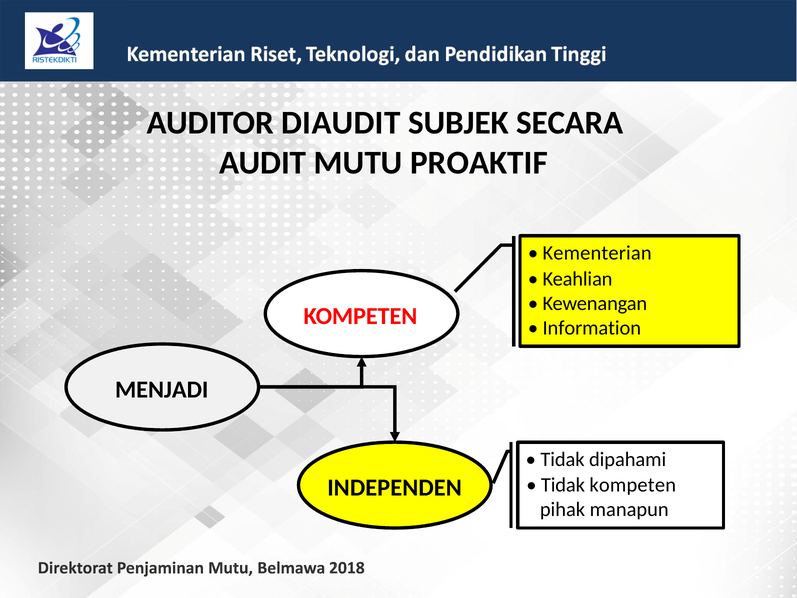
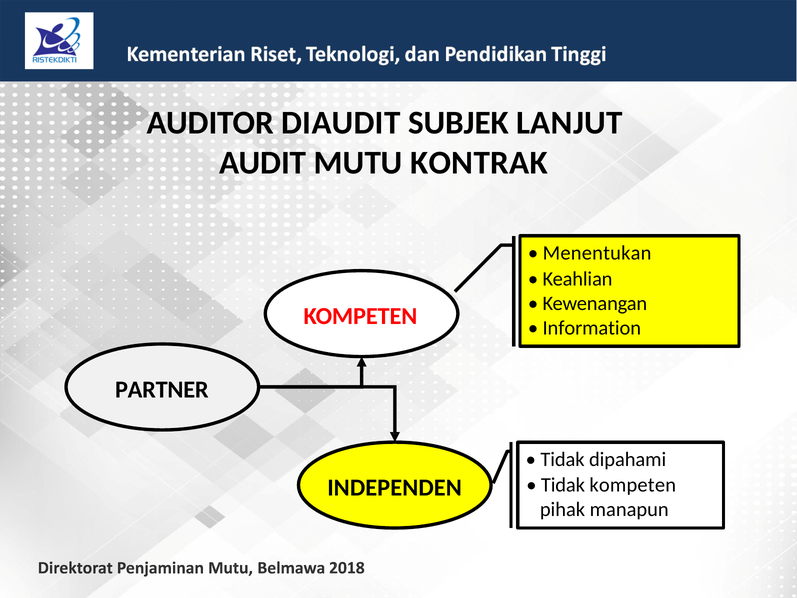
SECARA: SECARA -> LANJUT
PROAKTIF: PROAKTIF -> KONTRAK
Kementerian: Kementerian -> Menentukan
MENJADI: MENJADI -> PARTNER
